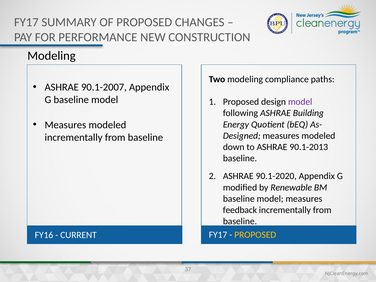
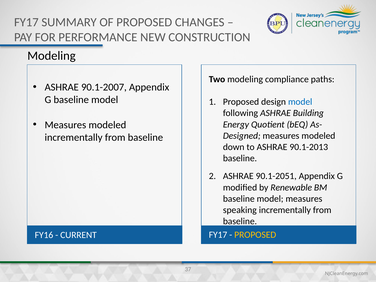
model at (300, 102) colour: purple -> blue
90.1-2020: 90.1-2020 -> 90.1-2051
feedback: feedback -> speaking
